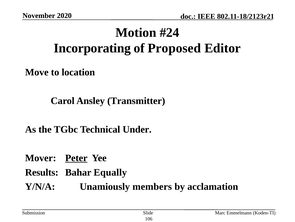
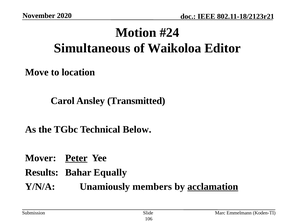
Incorporating: Incorporating -> Simultaneous
Proposed: Proposed -> Waikoloa
Transmitter: Transmitter -> Transmitted
Under: Under -> Below
acclamation underline: none -> present
